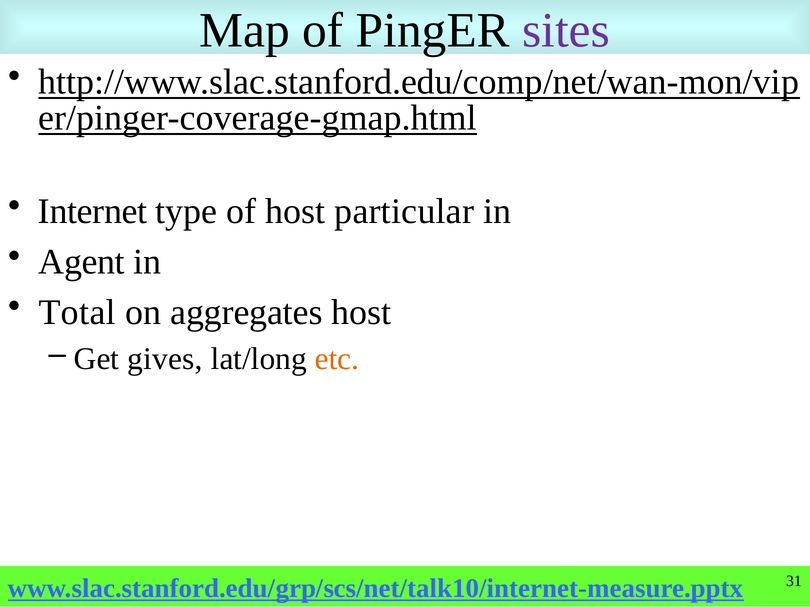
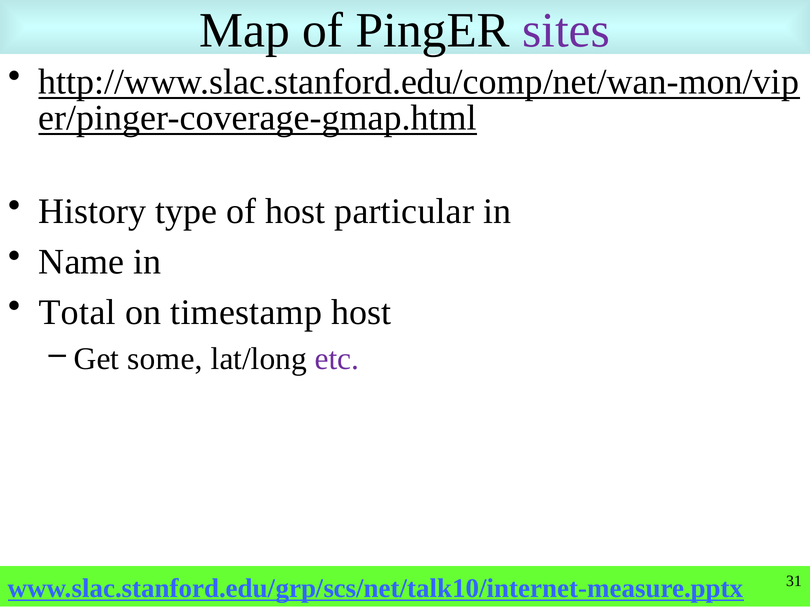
Internet: Internet -> History
Agent: Agent -> Name
aggregates: aggregates -> timestamp
gives: gives -> some
etc colour: orange -> purple
